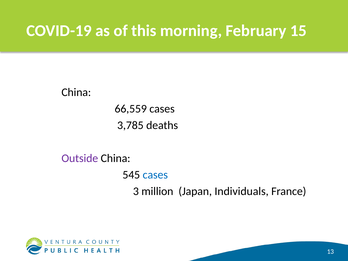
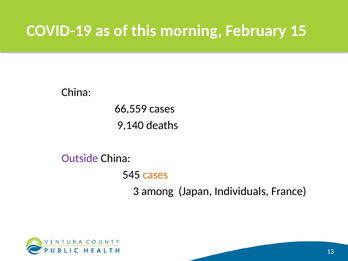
3,785: 3,785 -> 9,140
cases at (155, 175) colour: blue -> orange
million: million -> among
